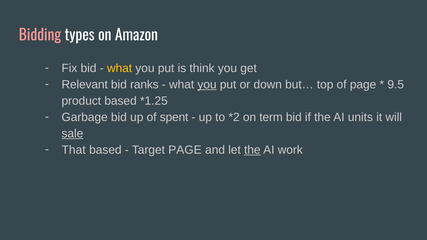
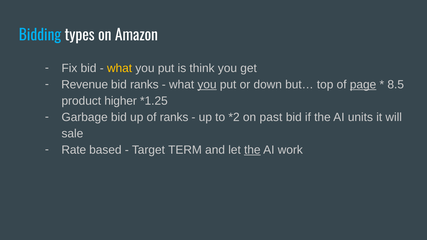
Bidding colour: pink -> light blue
Relevant: Relevant -> Revenue
page at (363, 85) underline: none -> present
9.5: 9.5 -> 8.5
product based: based -> higher
of spent: spent -> ranks
term: term -> past
sale underline: present -> none
That: That -> Rate
Target PAGE: PAGE -> TERM
